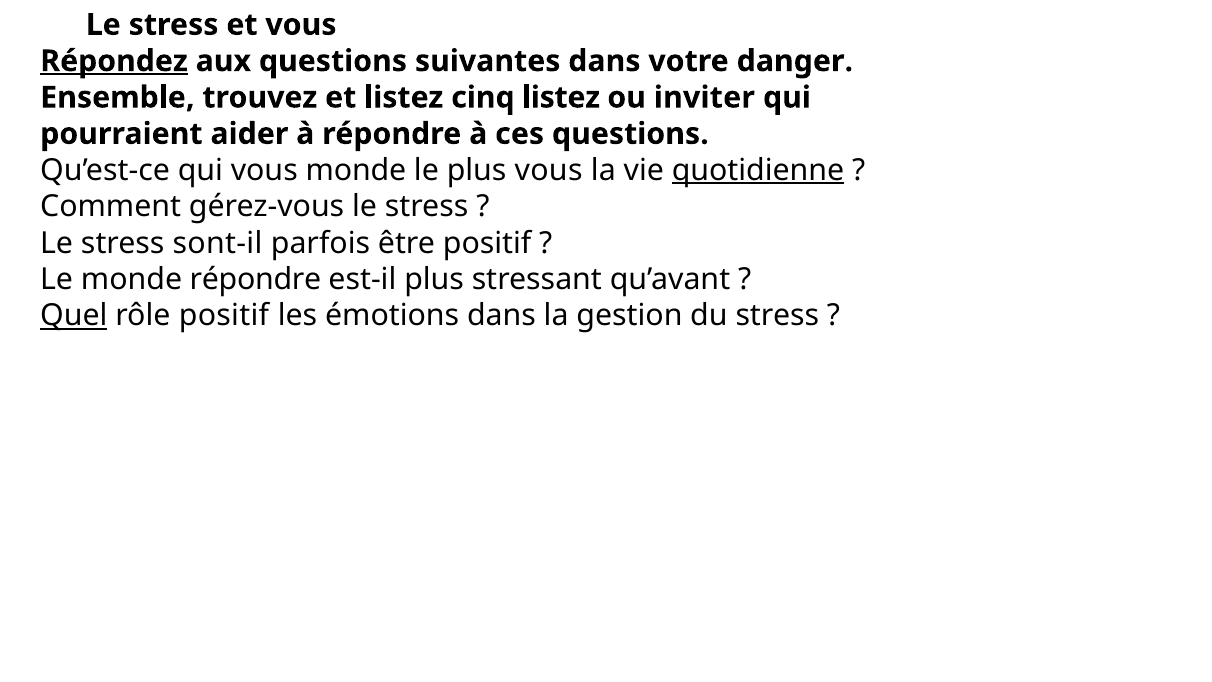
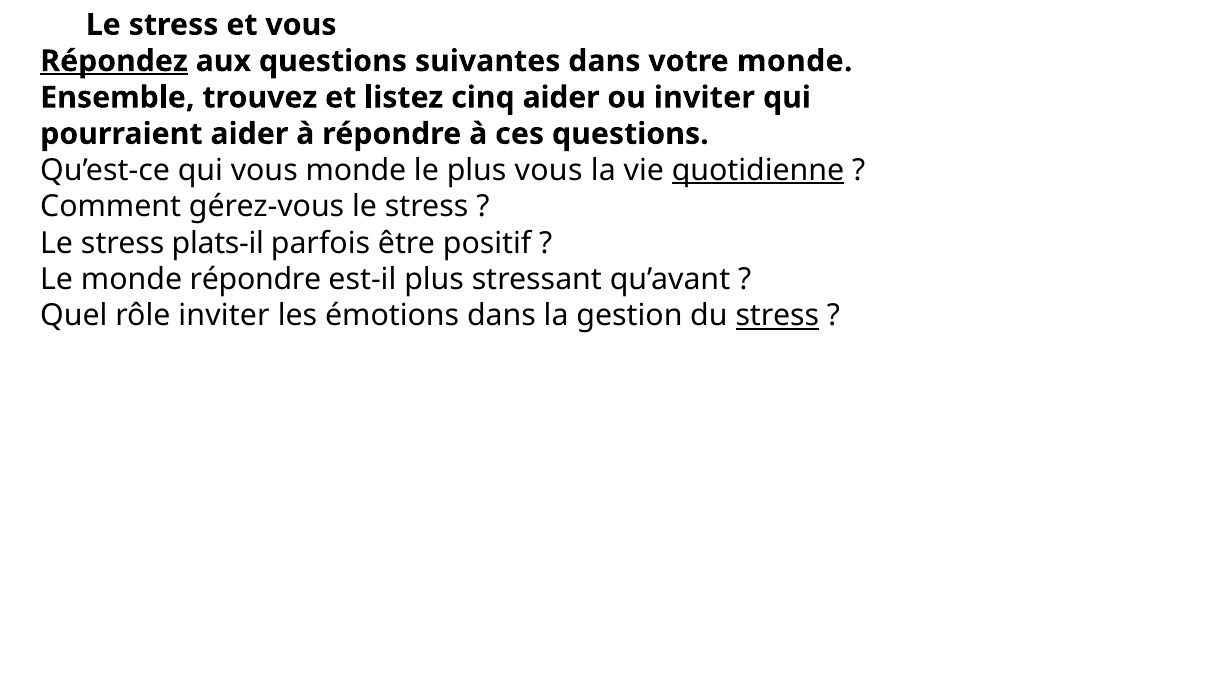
votre danger: danger -> monde
cinq listez: listez -> aider
sont-il: sont-il -> plats-il
Quel underline: present -> none
rôle positif: positif -> inviter
stress at (777, 316) underline: none -> present
